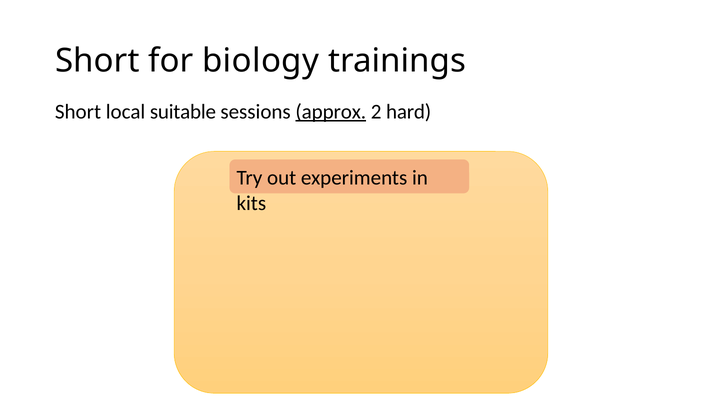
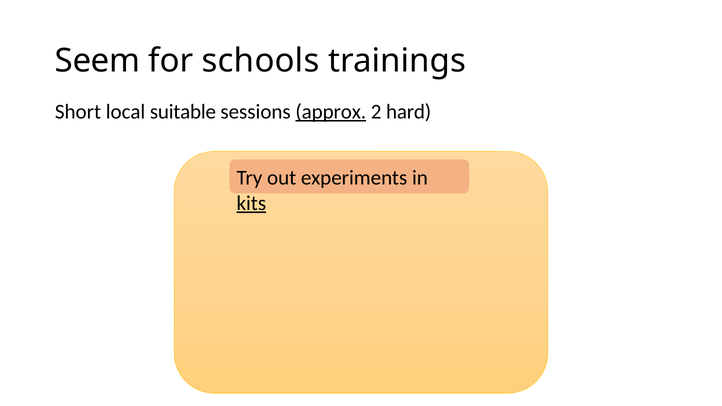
Short at (97, 61): Short -> Seem
biology: biology -> schools
kits underline: none -> present
